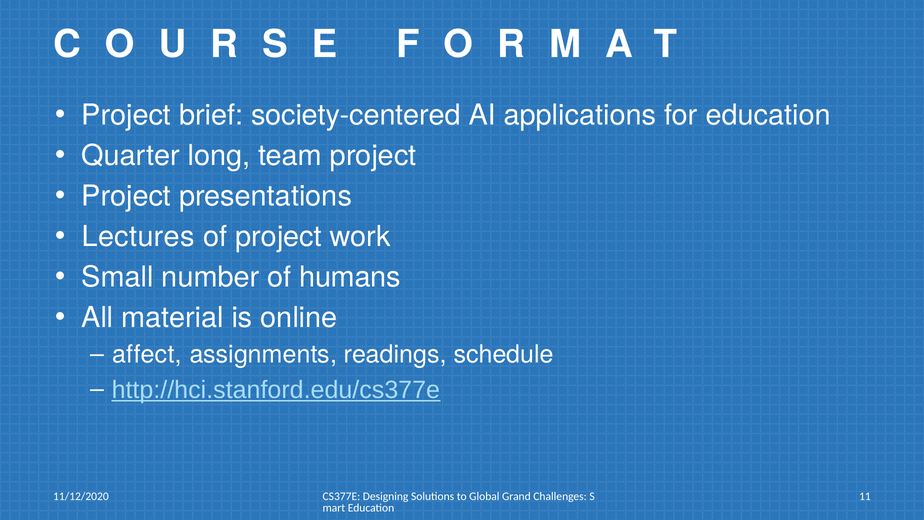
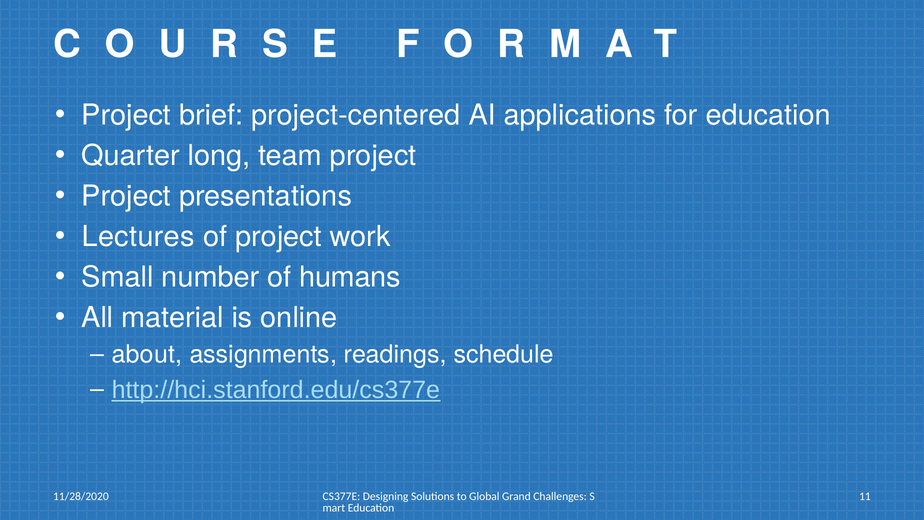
society-centered: society-centered -> project-centered
affect: affect -> about
11/12/2020: 11/12/2020 -> 11/28/2020
